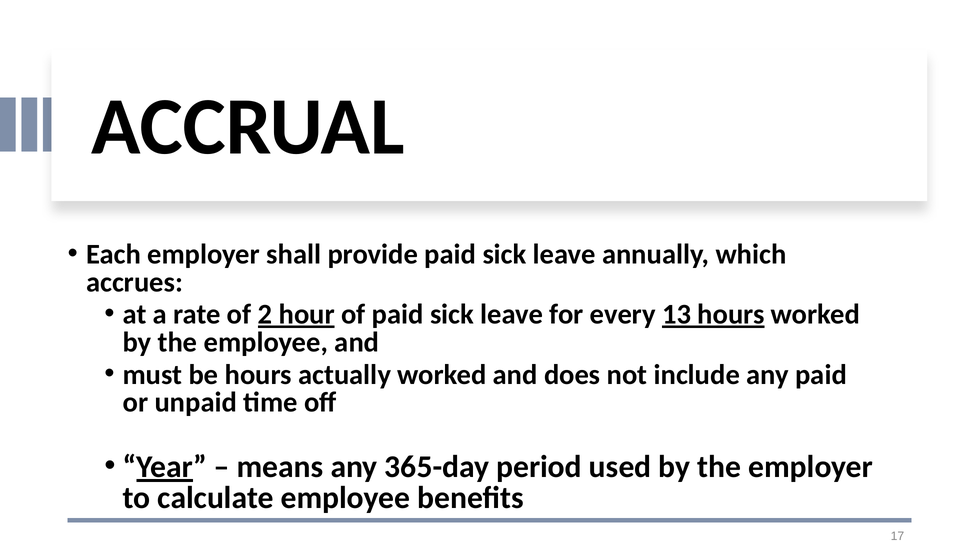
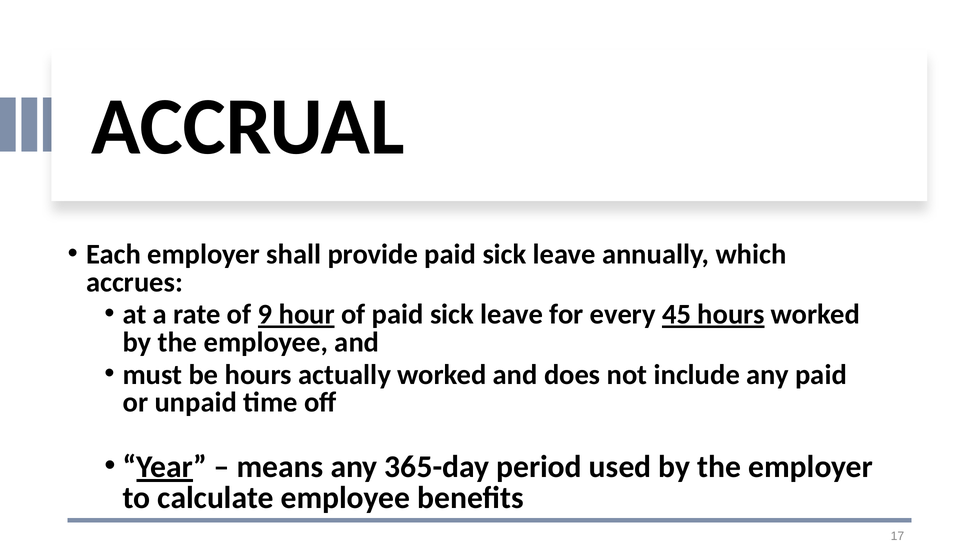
2: 2 -> 9
13: 13 -> 45
